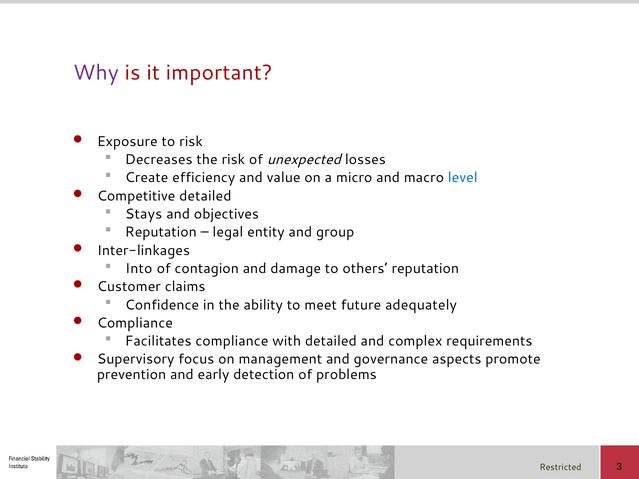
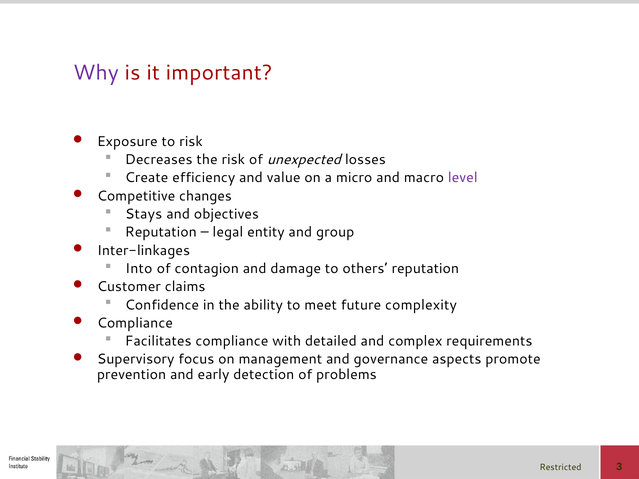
level colour: blue -> purple
Competitive detailed: detailed -> changes
adequately: adequately -> complexity
